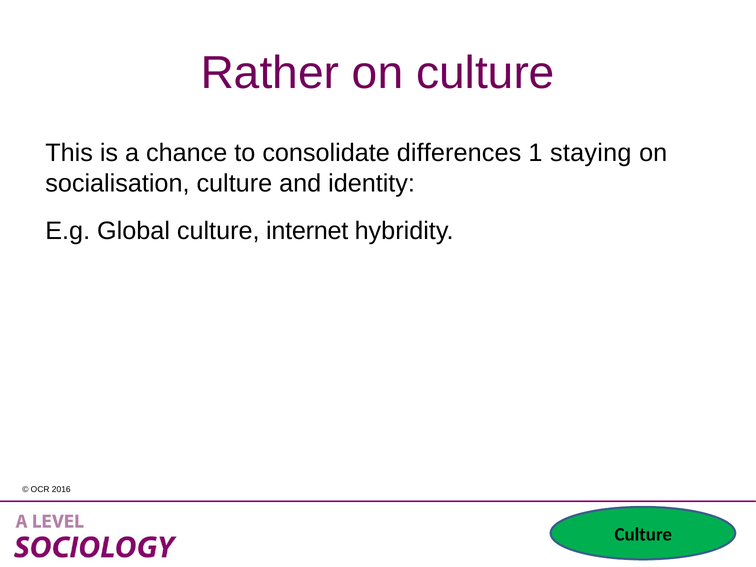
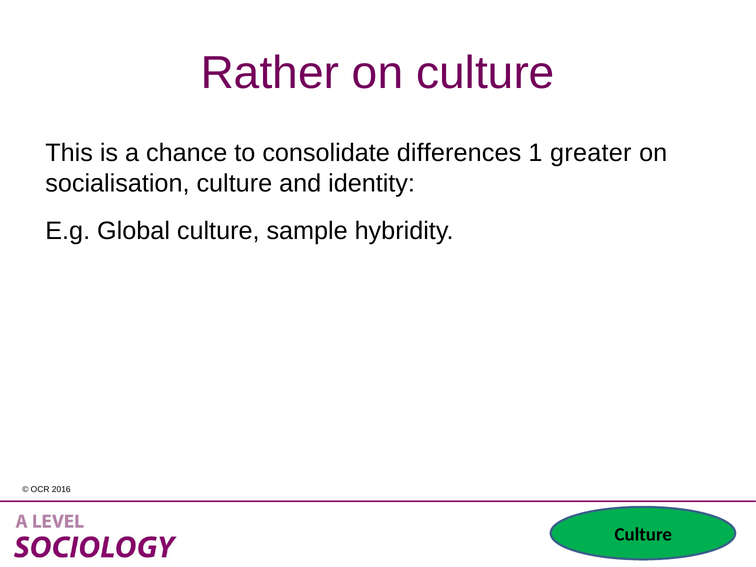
staying: staying -> greater
internet: internet -> sample
